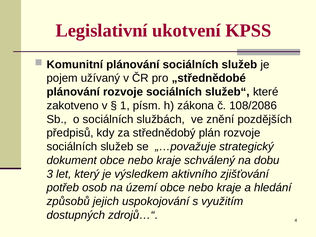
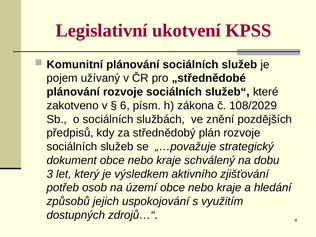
1: 1 -> 6
108/2086: 108/2086 -> 108/2029
